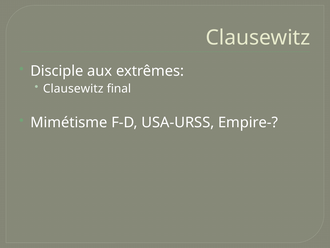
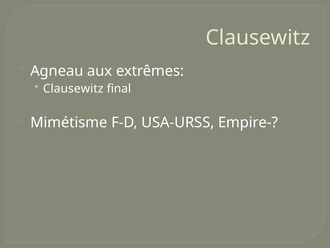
Disciple: Disciple -> Agneau
